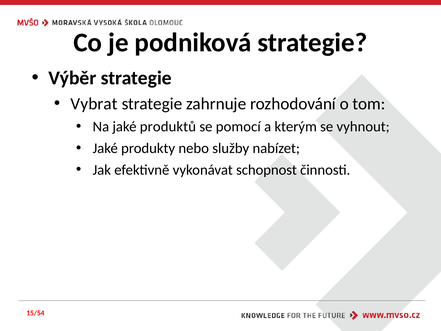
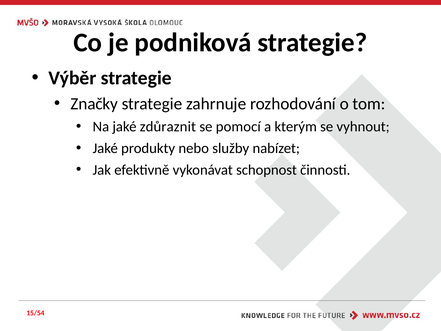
Vybrat: Vybrat -> Značky
produktů: produktů -> zdůraznit
